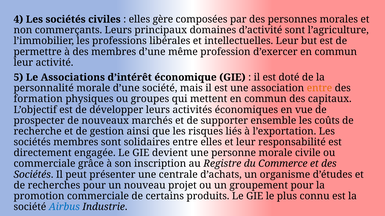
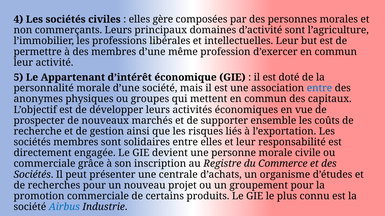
Associations: Associations -> Appartenant
entre at (319, 88) colour: orange -> blue
formation: formation -> anonymes
